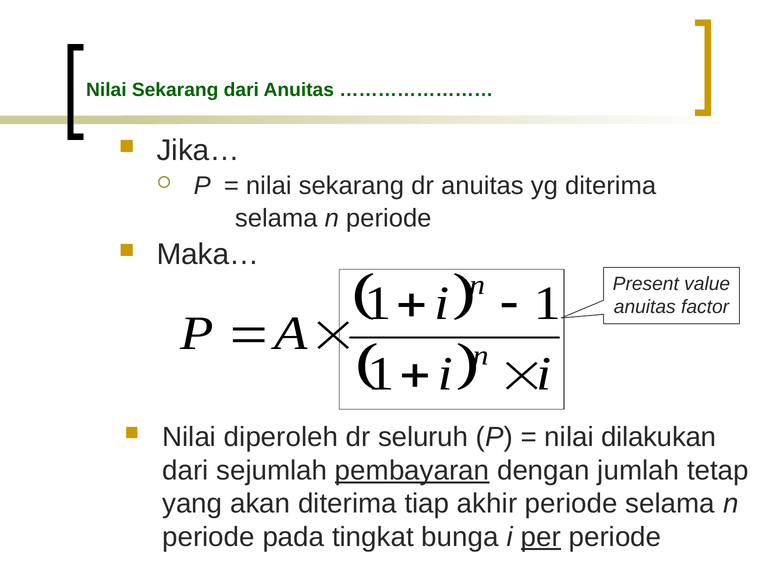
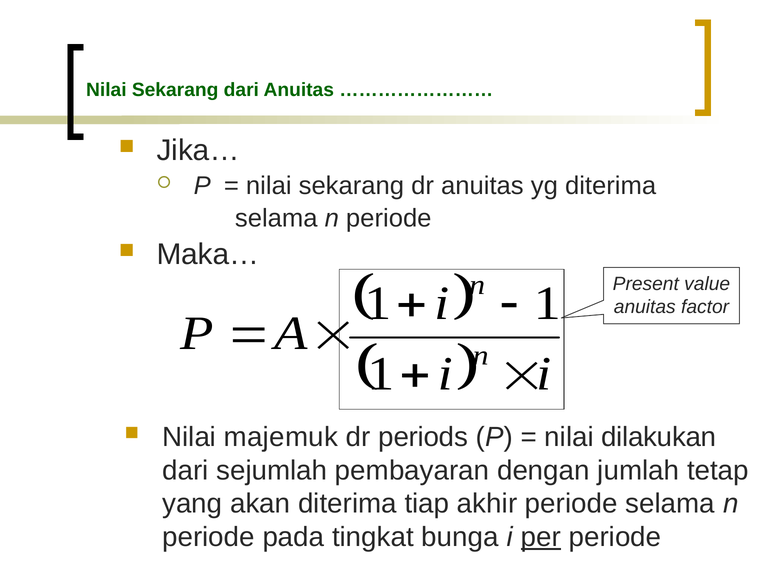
diperoleh: diperoleh -> majemuk
seluruh: seluruh -> periods
pembayaran underline: present -> none
